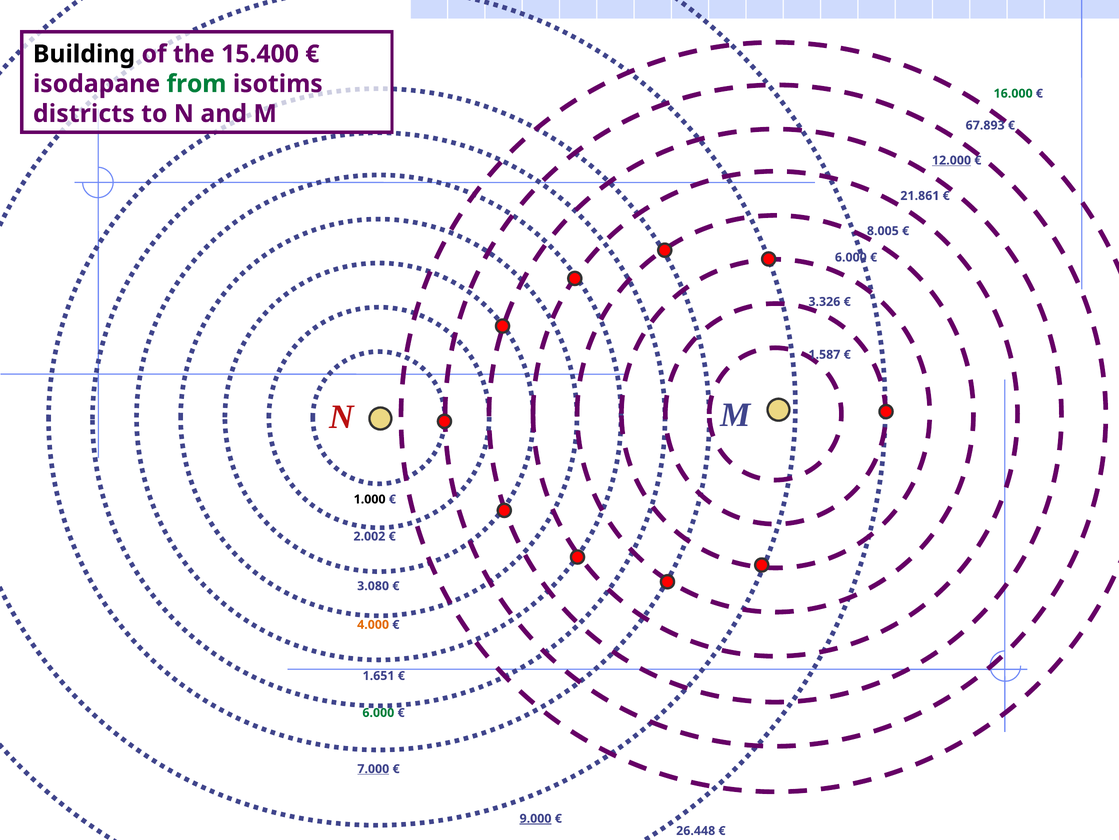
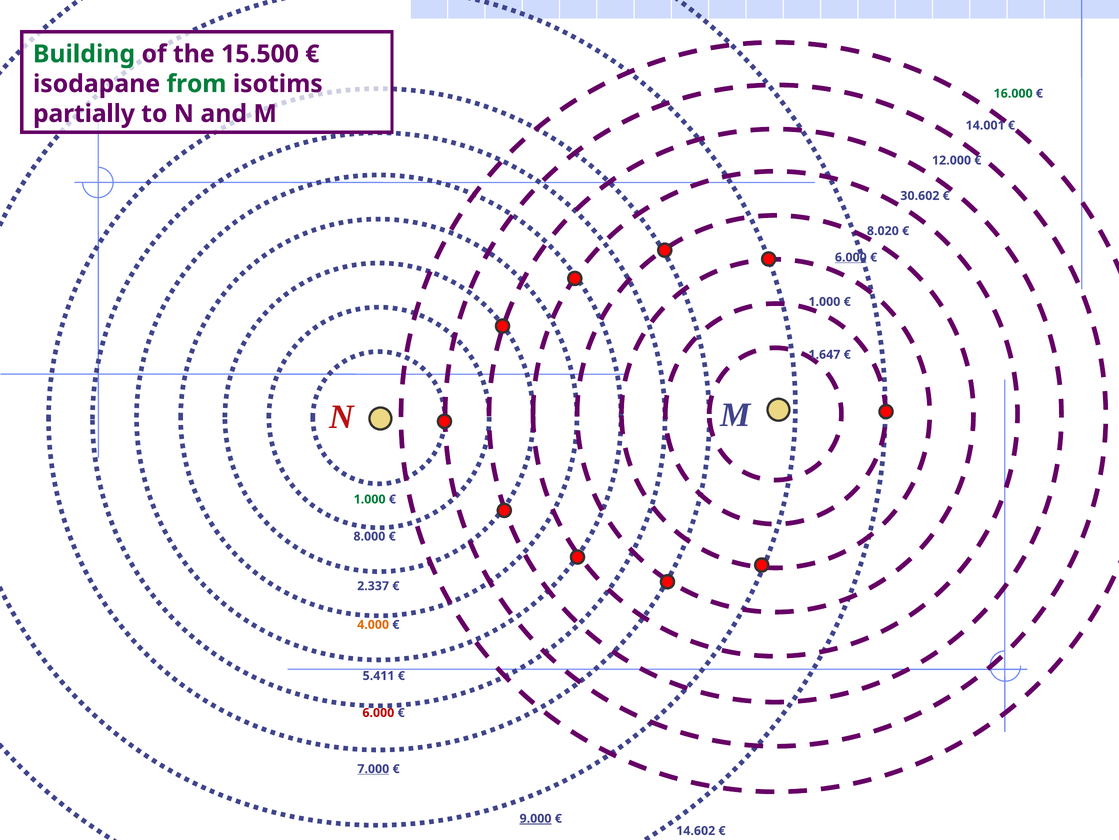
Building colour: black -> green
15.400: 15.400 -> 15.500
districts: districts -> partially
67.893: 67.893 -> 14.001
12.000 underline: present -> none
21.861: 21.861 -> 30.602
8.005: 8.005 -> 8.020
6.000 at (851, 257) underline: none -> present
3.326 at (824, 302): 3.326 -> 1.000
1.587: 1.587 -> 1.647
1.000 at (370, 499) colour: black -> green
2.002: 2.002 -> 8.000
3.080: 3.080 -> 2.337
1.651: 1.651 -> 5.411
6.000 at (378, 712) colour: green -> red
26.448: 26.448 -> 14.602
